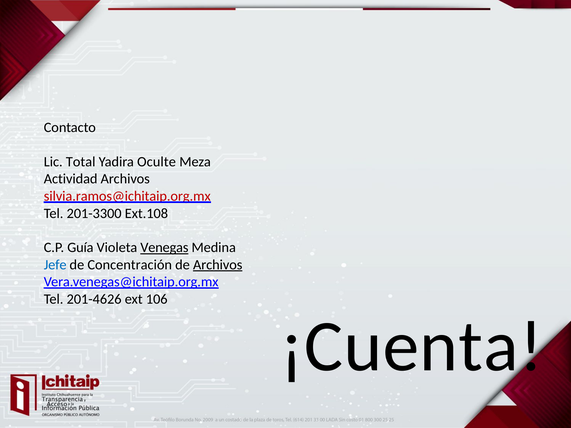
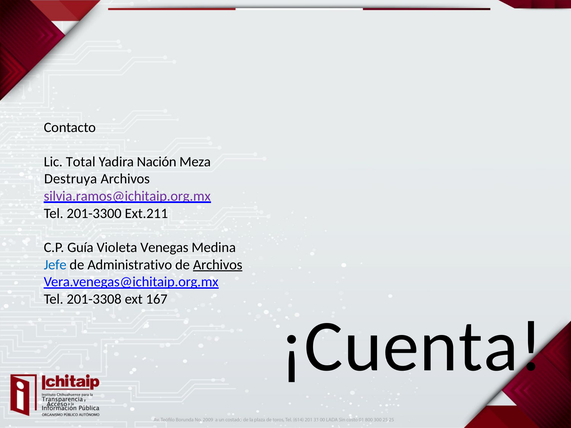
Oculte: Oculte -> Nación
Actividad: Actividad -> Destruya
silvia.ramos@ichitaip.org.mx colour: red -> purple
Ext.108: Ext.108 -> Ext.211
Venegas underline: present -> none
Concentración: Concentración -> Administrativo
201-4626: 201-4626 -> 201-3308
106: 106 -> 167
